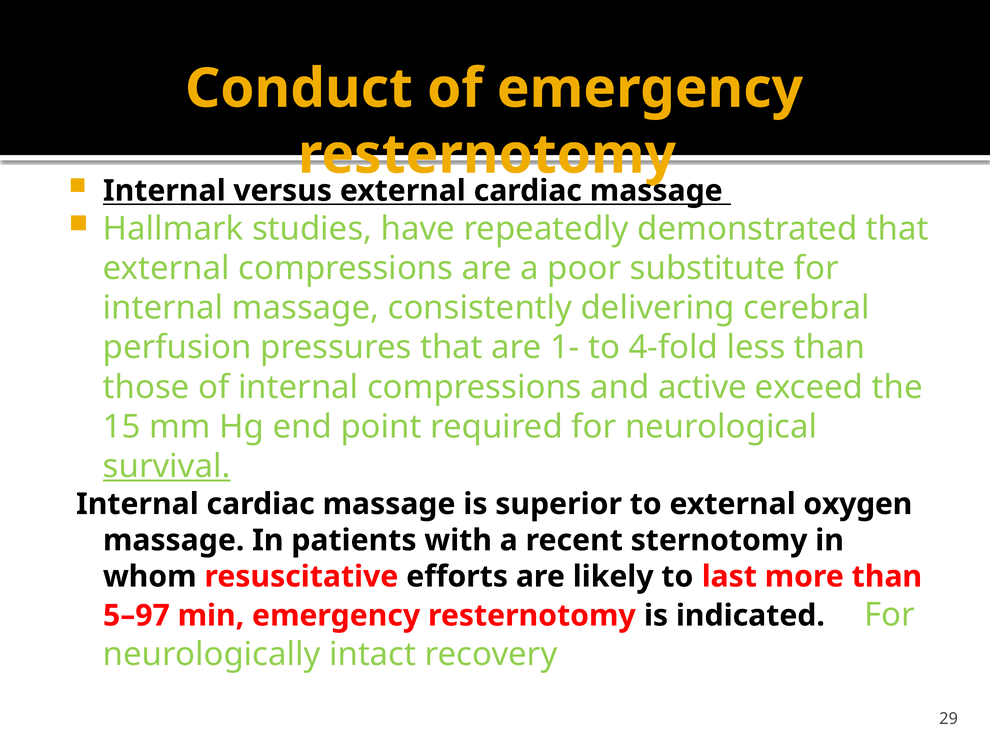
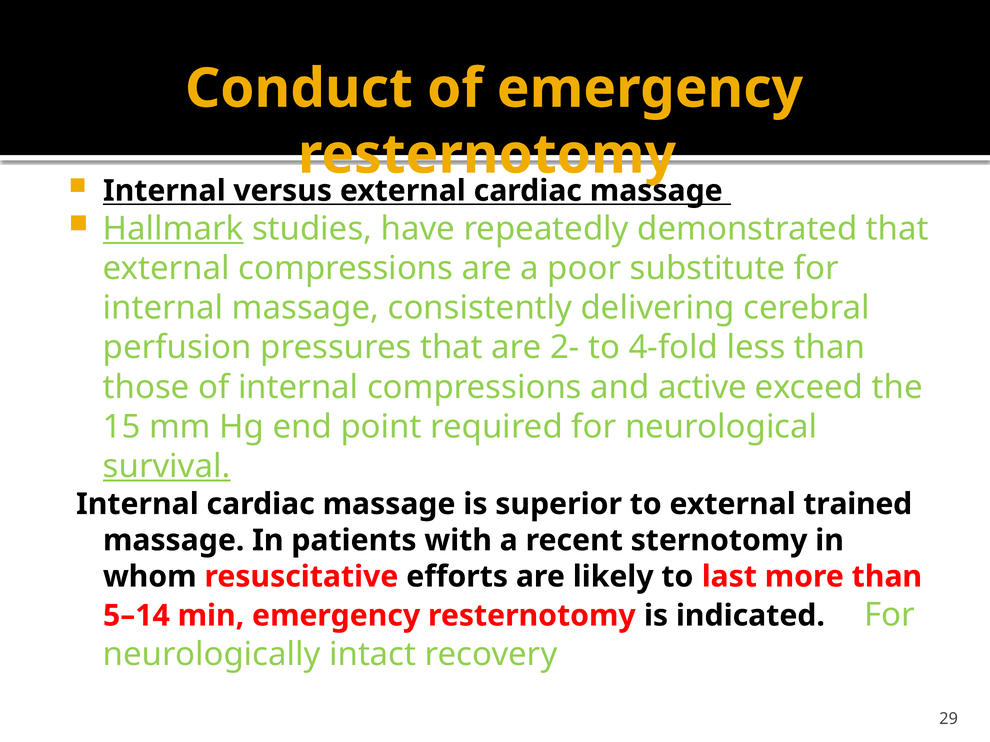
Hallmark underline: none -> present
1-: 1- -> 2-
oxygen: oxygen -> trained
5–97: 5–97 -> 5–14
